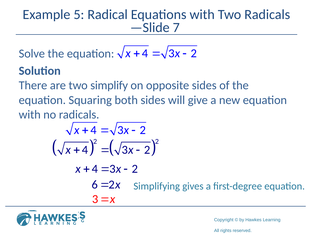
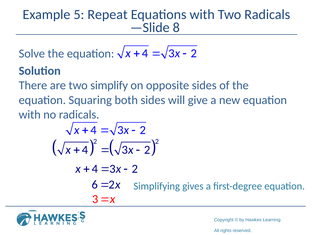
Radical: Radical -> Repeat
7: 7 -> 8
